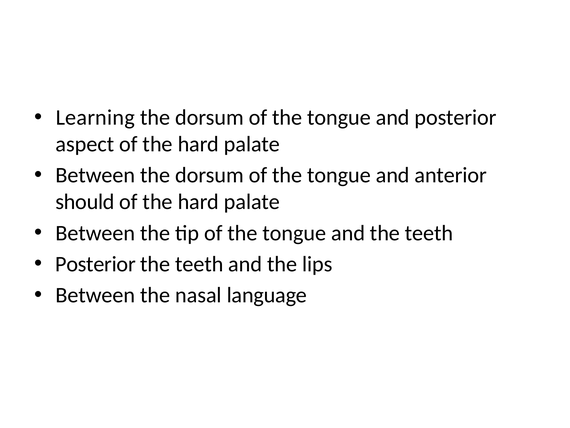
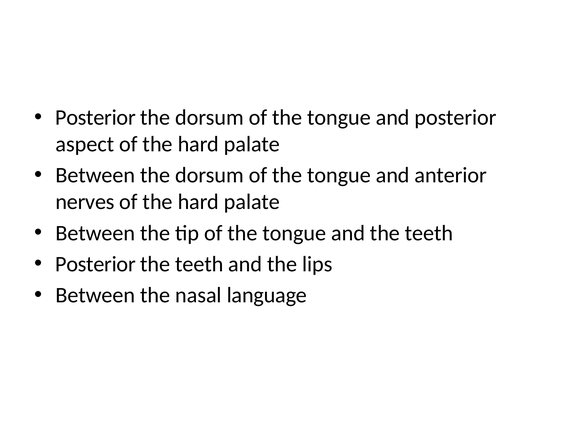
Learning at (95, 117): Learning -> Posterior
should: should -> nerves
